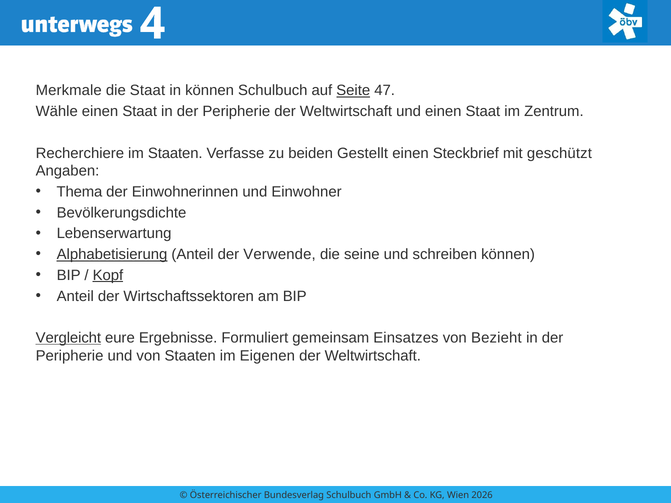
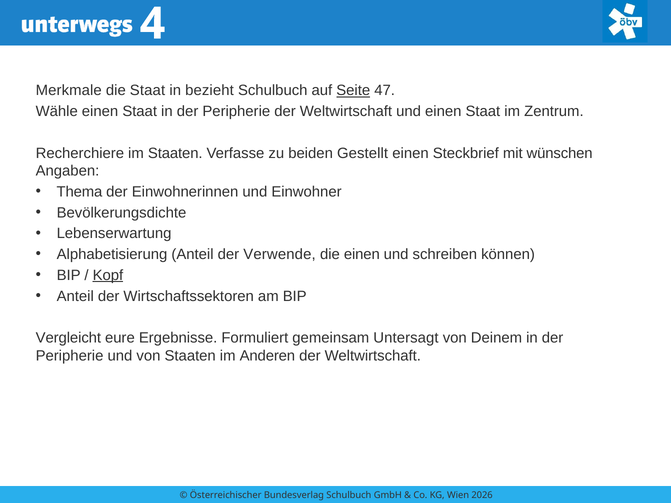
in können: können -> bezieht
geschützt: geschützt -> wünschen
Alphabetisierung underline: present -> none
die seine: seine -> einen
Vergleicht underline: present -> none
Einsatzes: Einsatzes -> Untersagt
Bezieht: Bezieht -> Deinem
Eigenen: Eigenen -> Anderen
